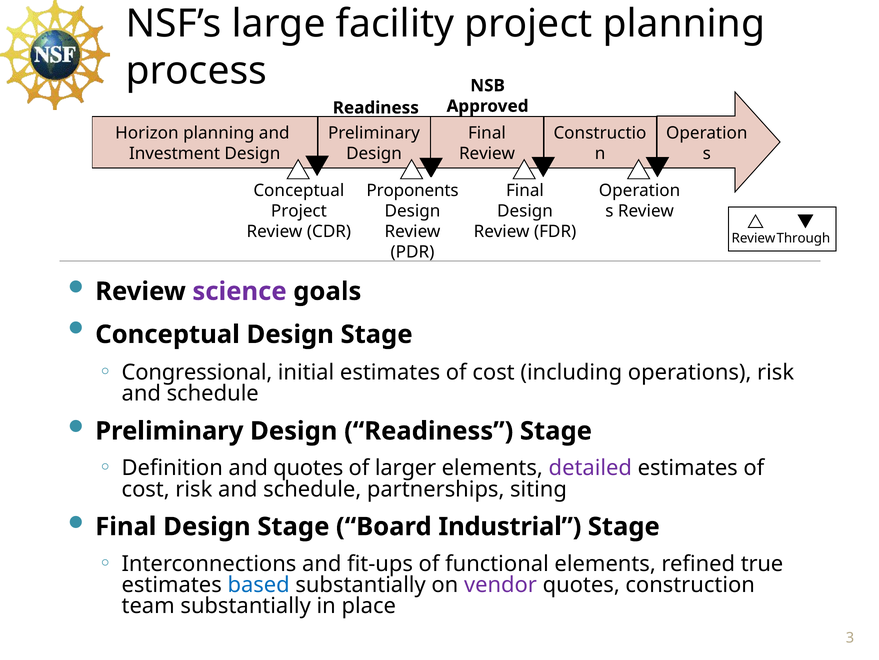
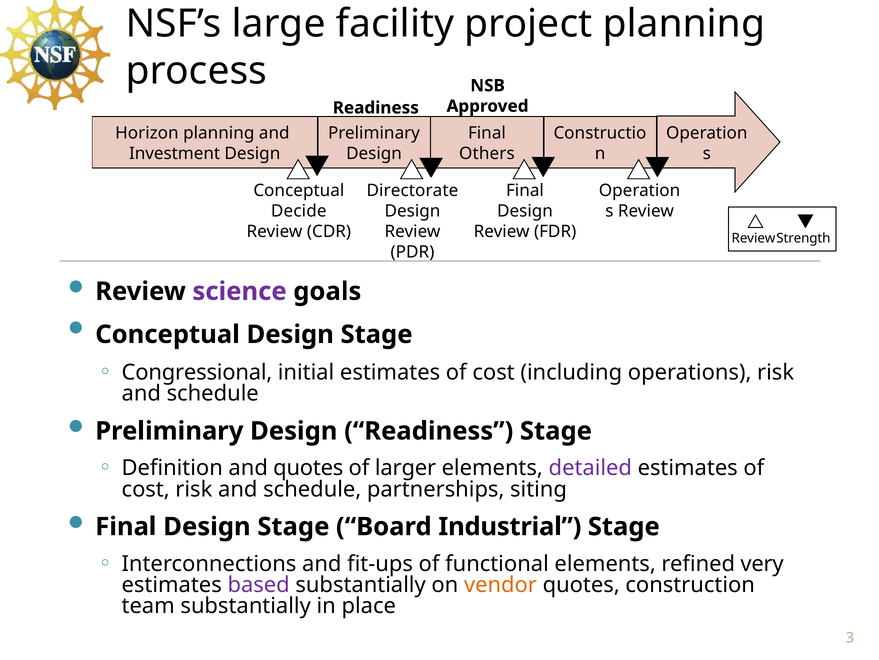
Review at (487, 154): Review -> Others
Proponents: Proponents -> Directorate
Project at (299, 211): Project -> Decide
Through: Through -> Strength
true: true -> very
based colour: blue -> purple
vendor colour: purple -> orange
